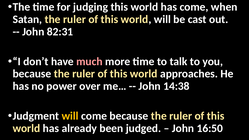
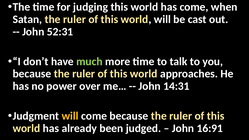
82:31: 82:31 -> 52:31
much colour: pink -> light green
14:38: 14:38 -> 14:31
16:50: 16:50 -> 16:91
